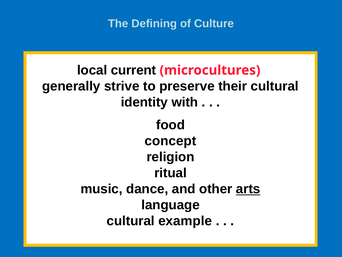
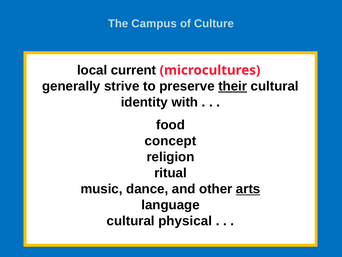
Defining: Defining -> Campus
their underline: none -> present
example: example -> physical
